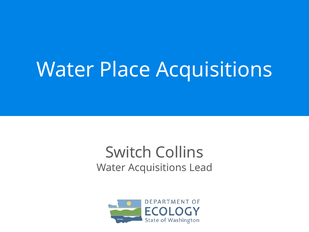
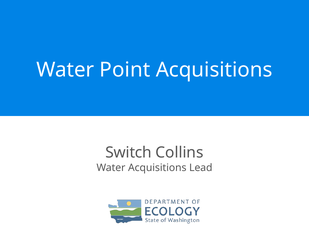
Place: Place -> Point
